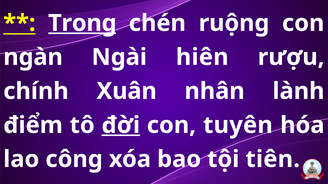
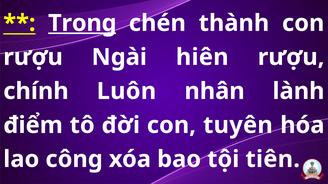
ruộng: ruộng -> thành
ngàn at (33, 57): ngàn -> rượu
Xuân: Xuân -> Luôn
đời underline: present -> none
